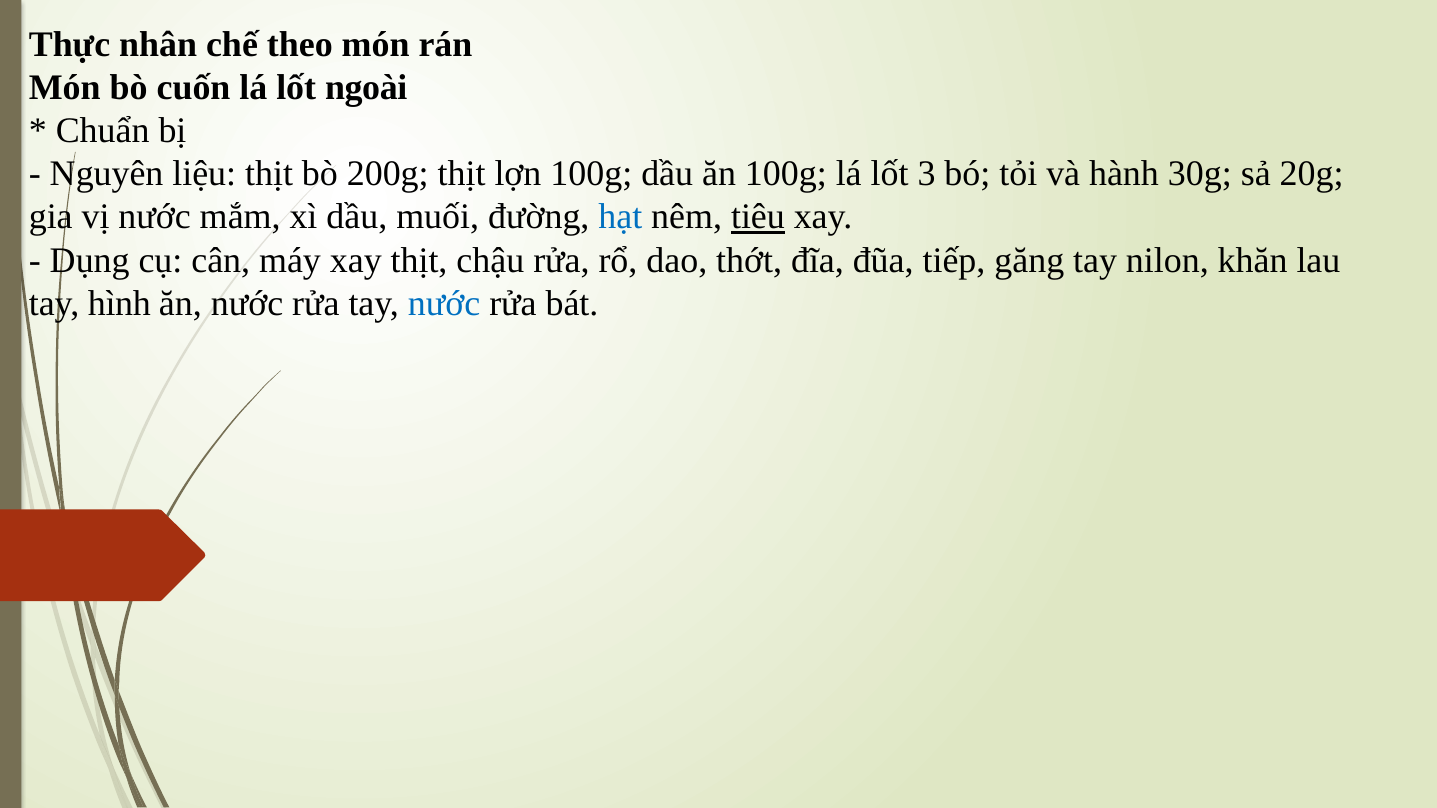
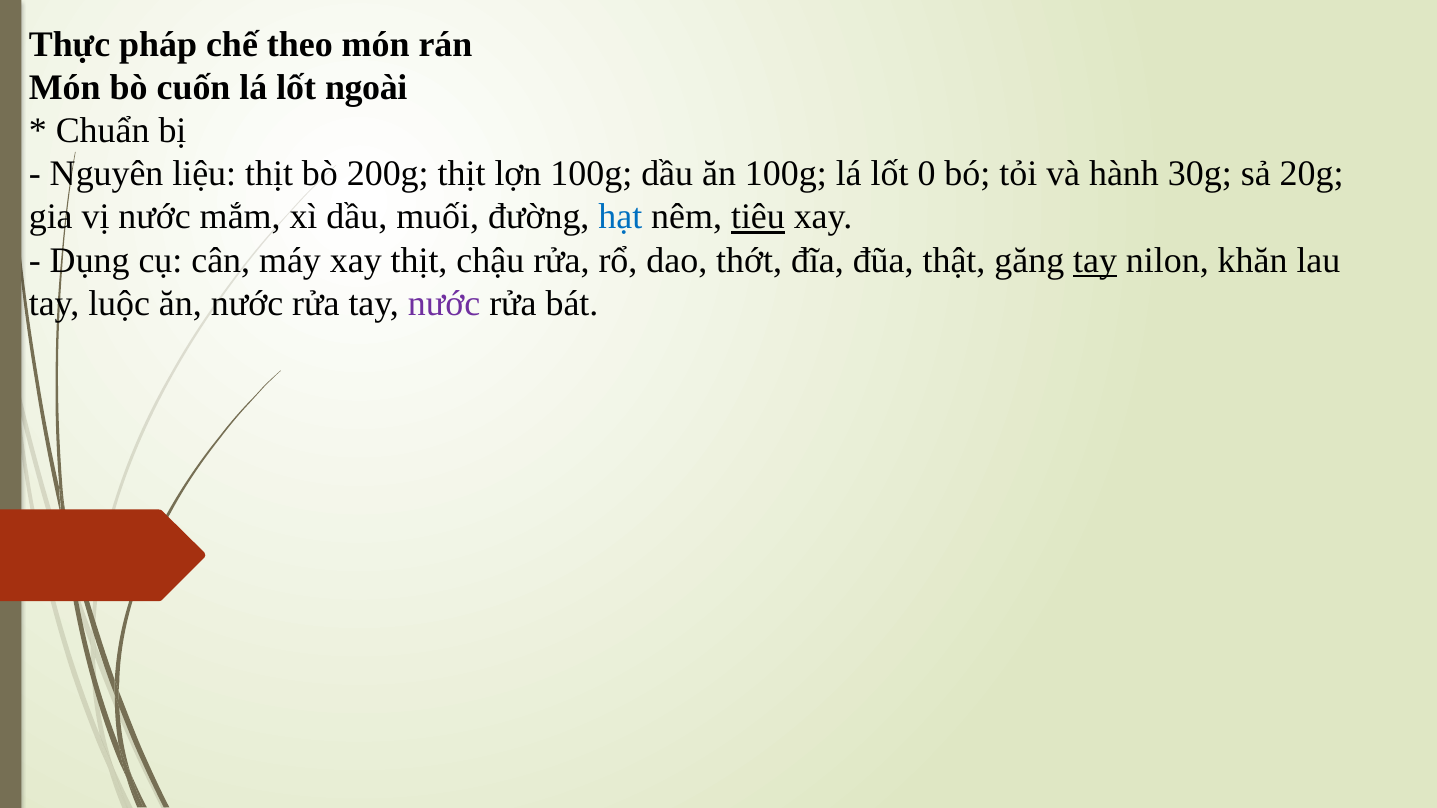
nhân: nhân -> pháp
3: 3 -> 0
tiếp: tiếp -> thật
tay at (1095, 260) underline: none -> present
hình: hình -> luộc
nước at (444, 303) colour: blue -> purple
